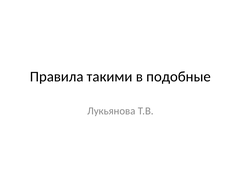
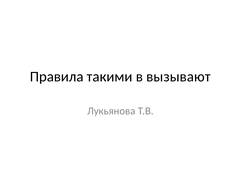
подобные: подобные -> вызывают
